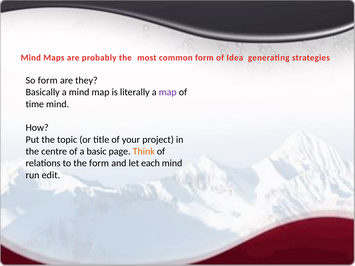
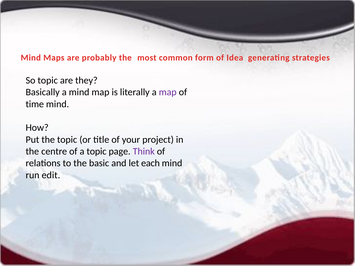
So form: form -> topic
a basic: basic -> topic
Think colour: orange -> purple
the form: form -> basic
